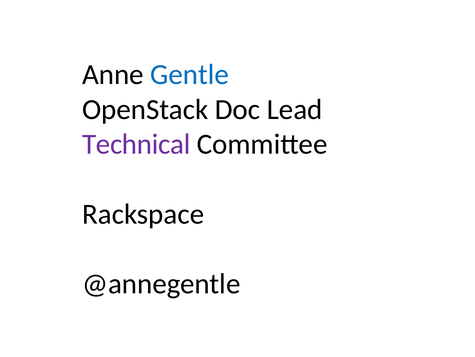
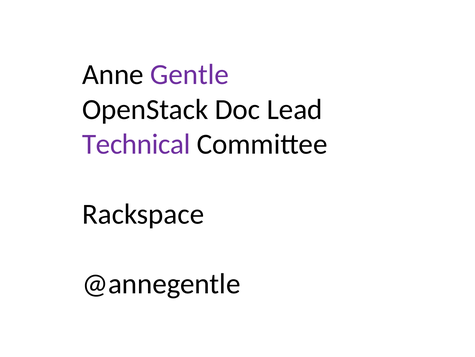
Gentle colour: blue -> purple
